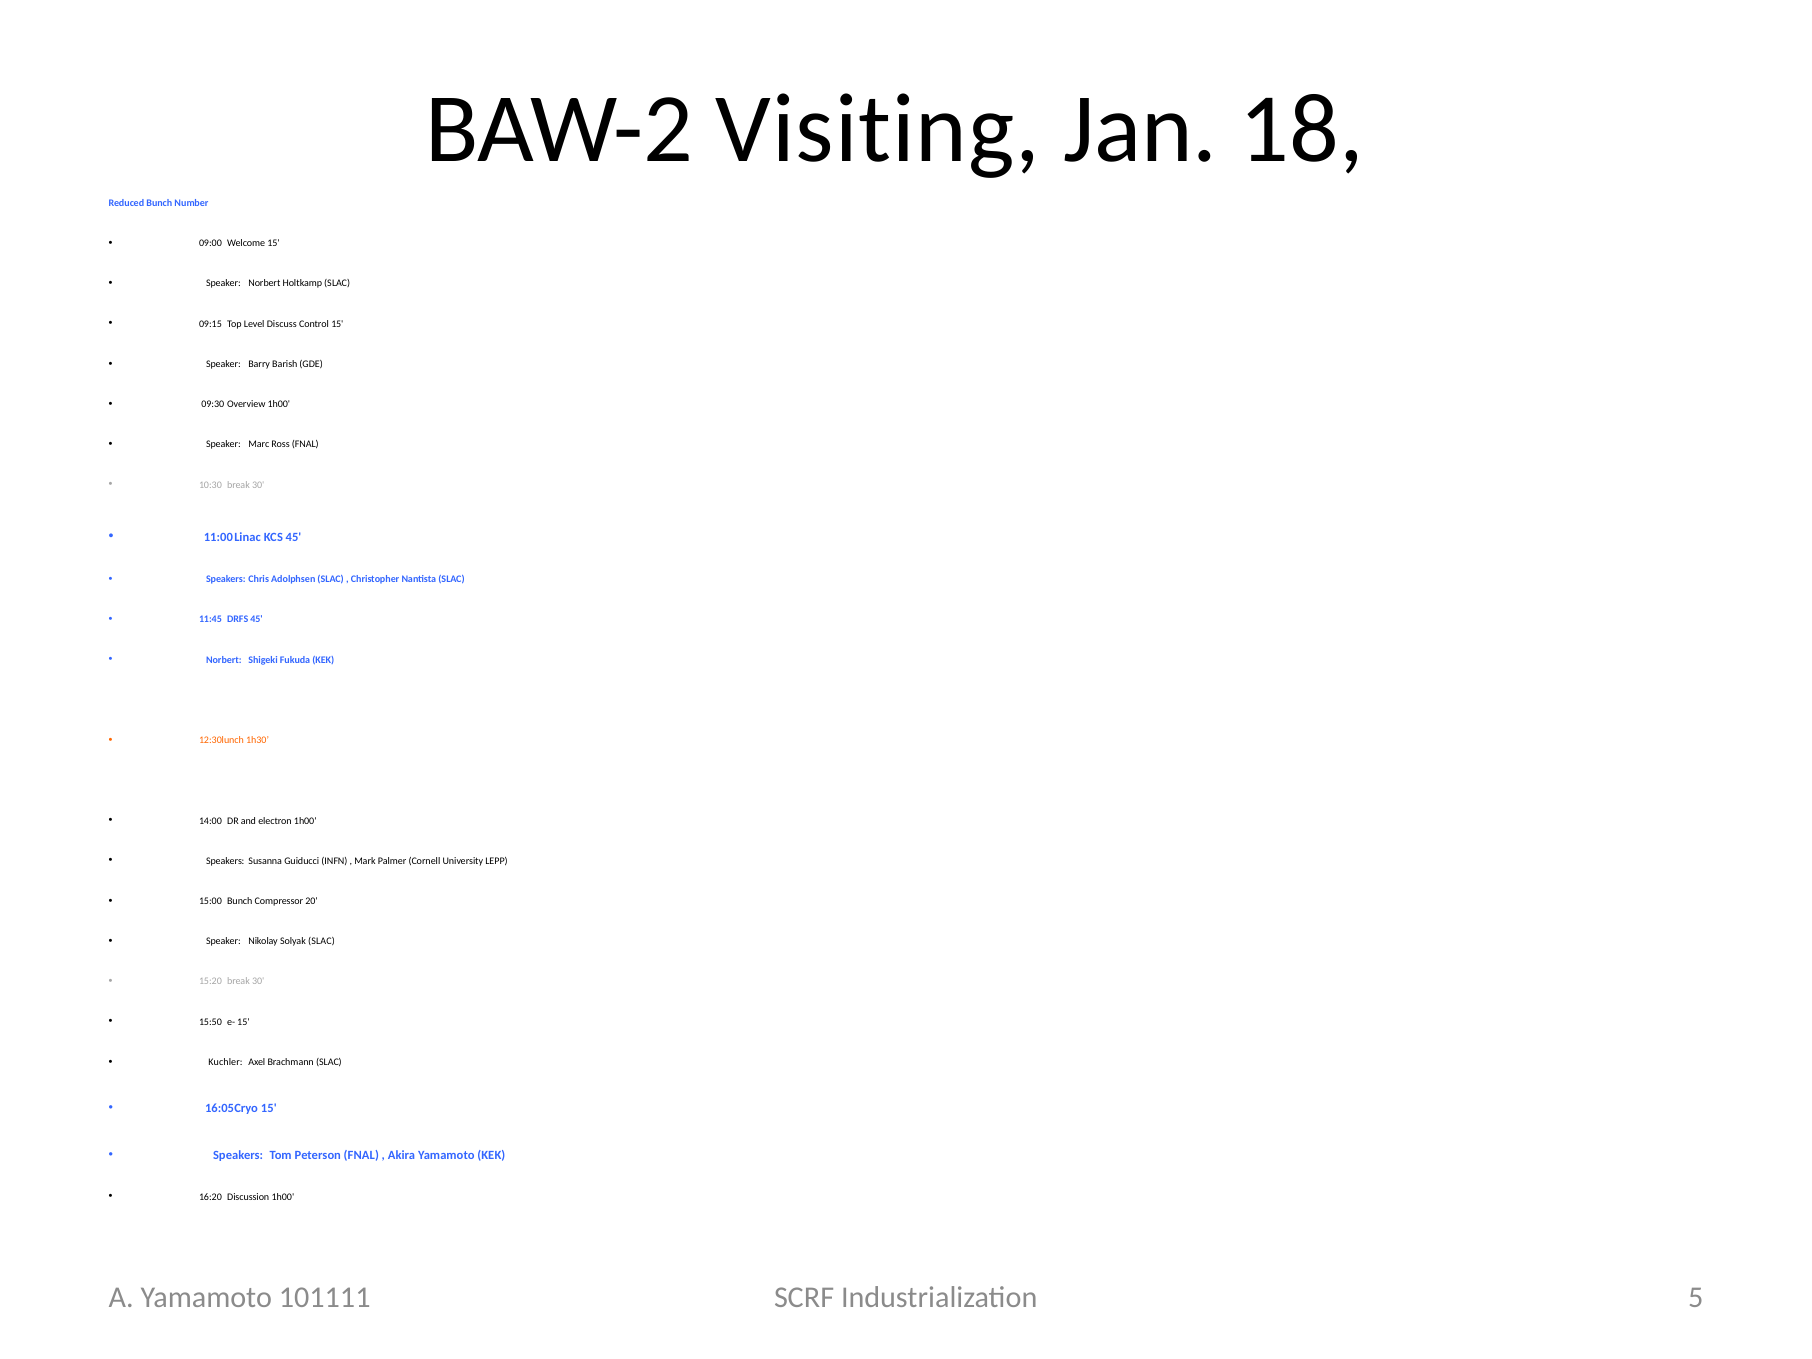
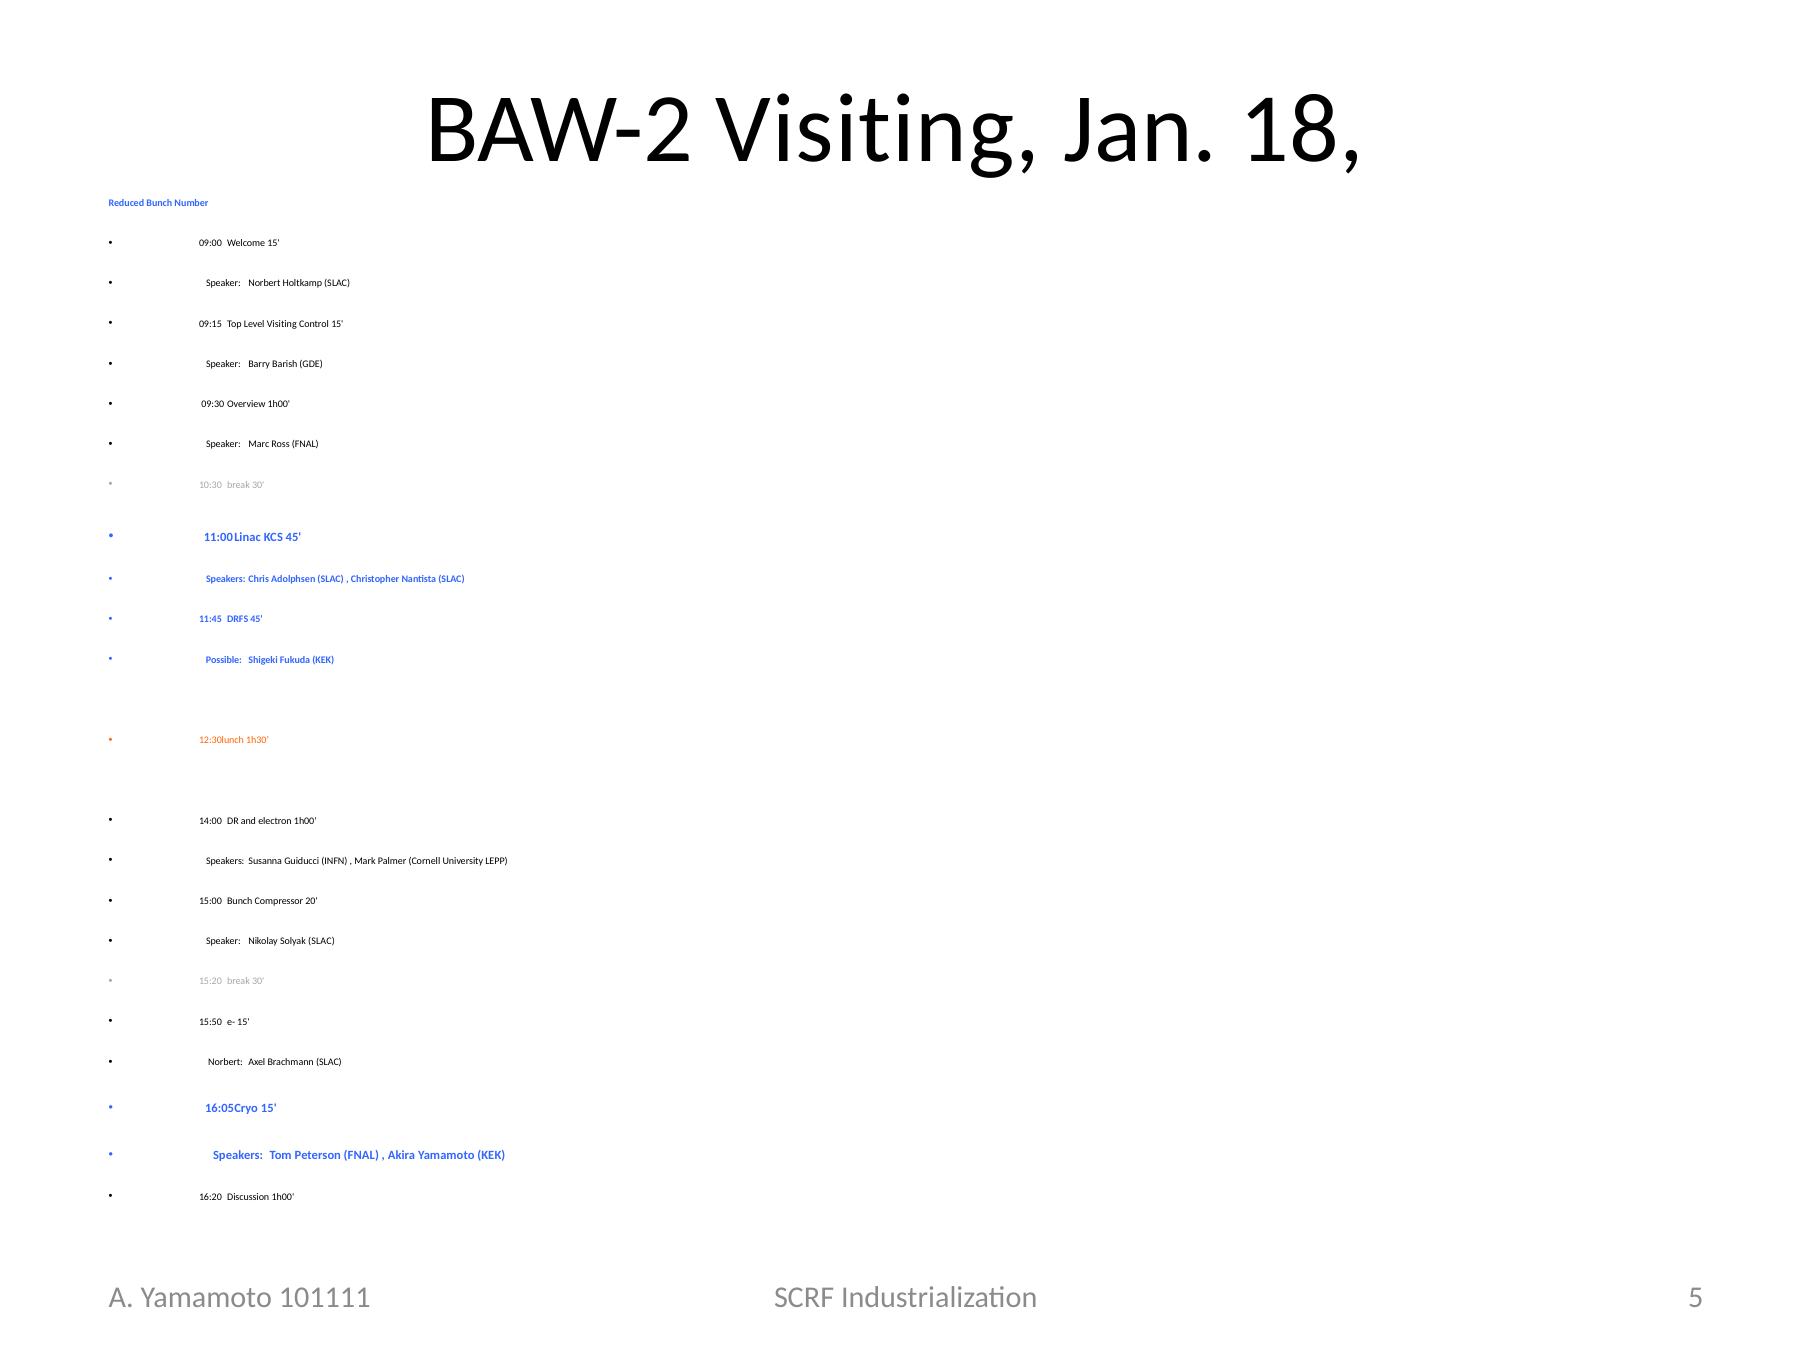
Level Discuss: Discuss -> Visiting
Norbert at (224, 660): Norbert -> Possible
Kuchler at (225, 1062): Kuchler -> Norbert
